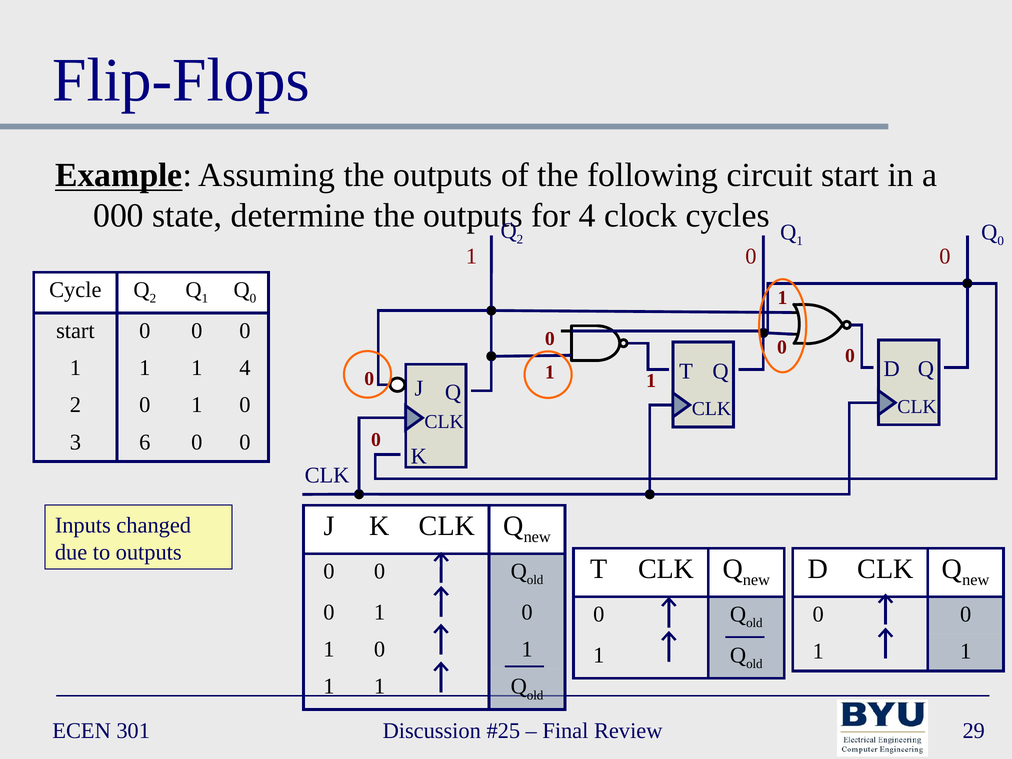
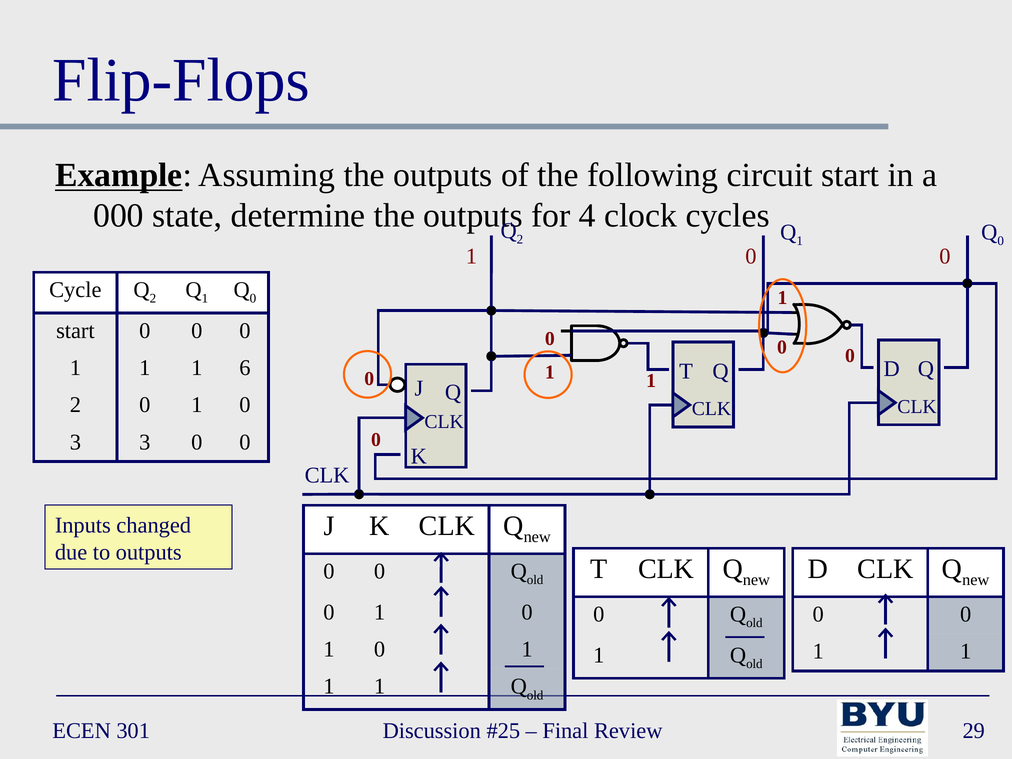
1 4: 4 -> 6
3 6: 6 -> 3
